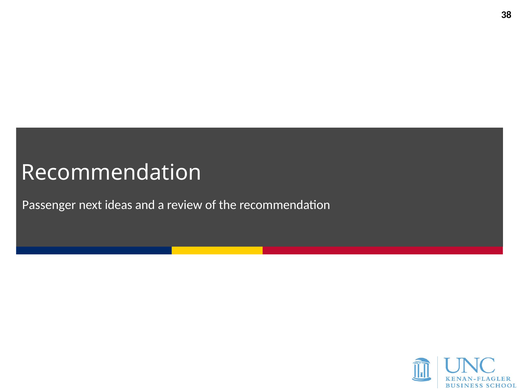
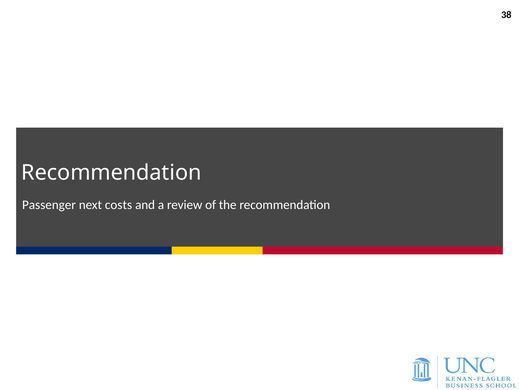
ideas: ideas -> costs
